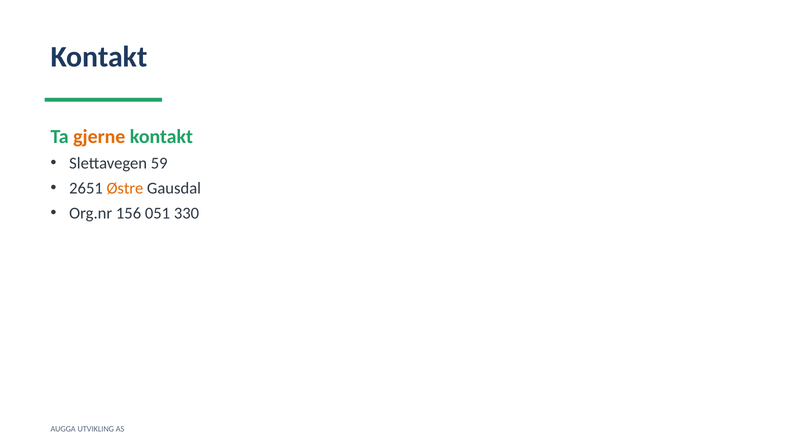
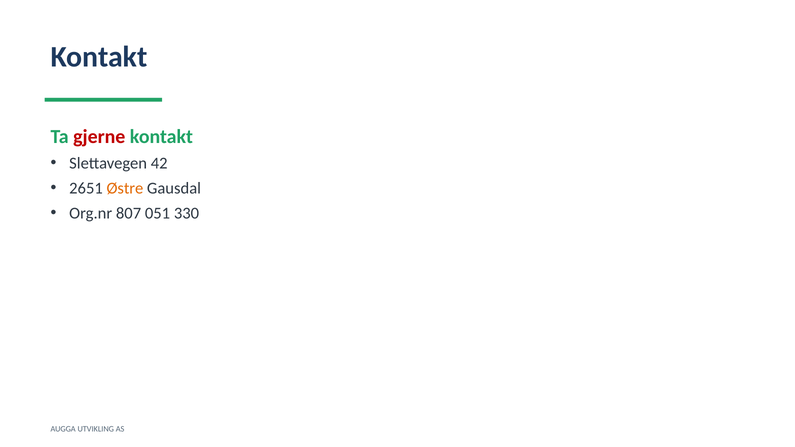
gjerne colour: orange -> red
59: 59 -> 42
156: 156 -> 807
